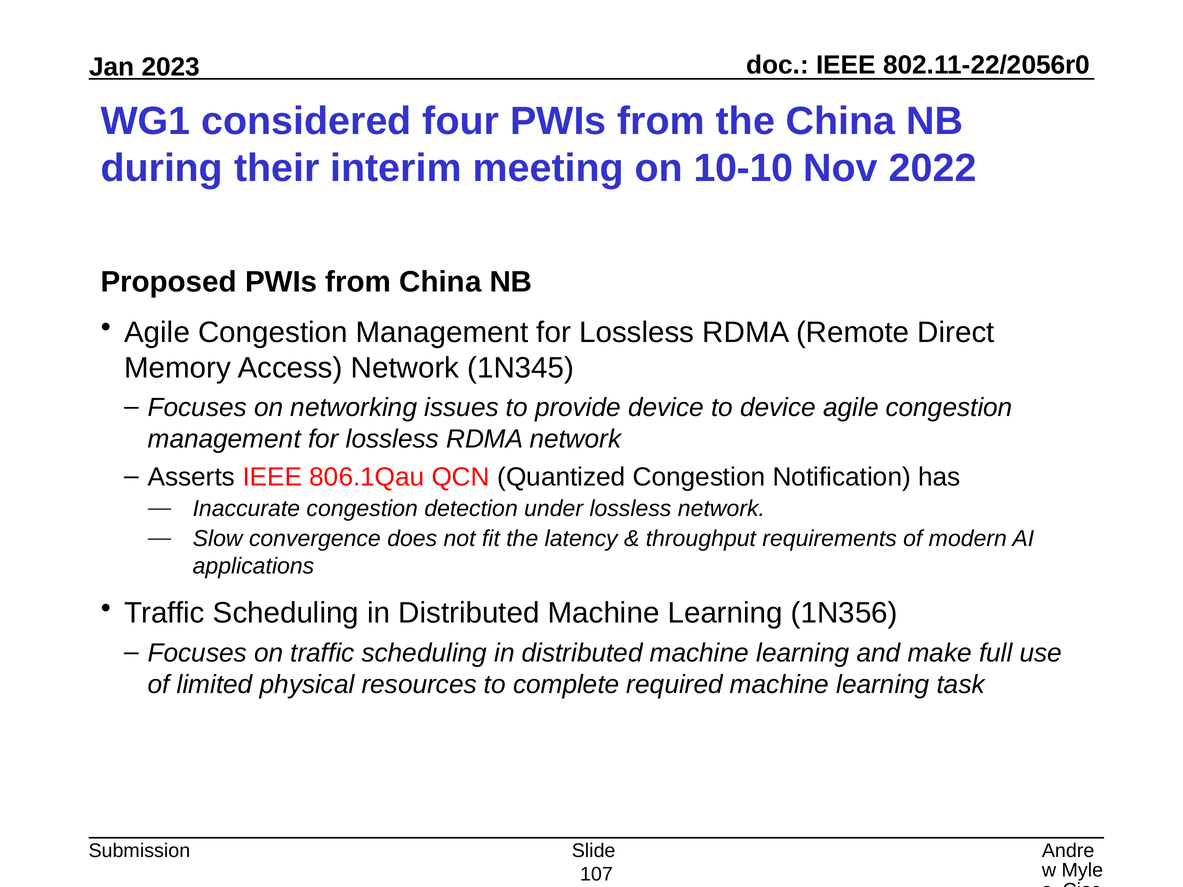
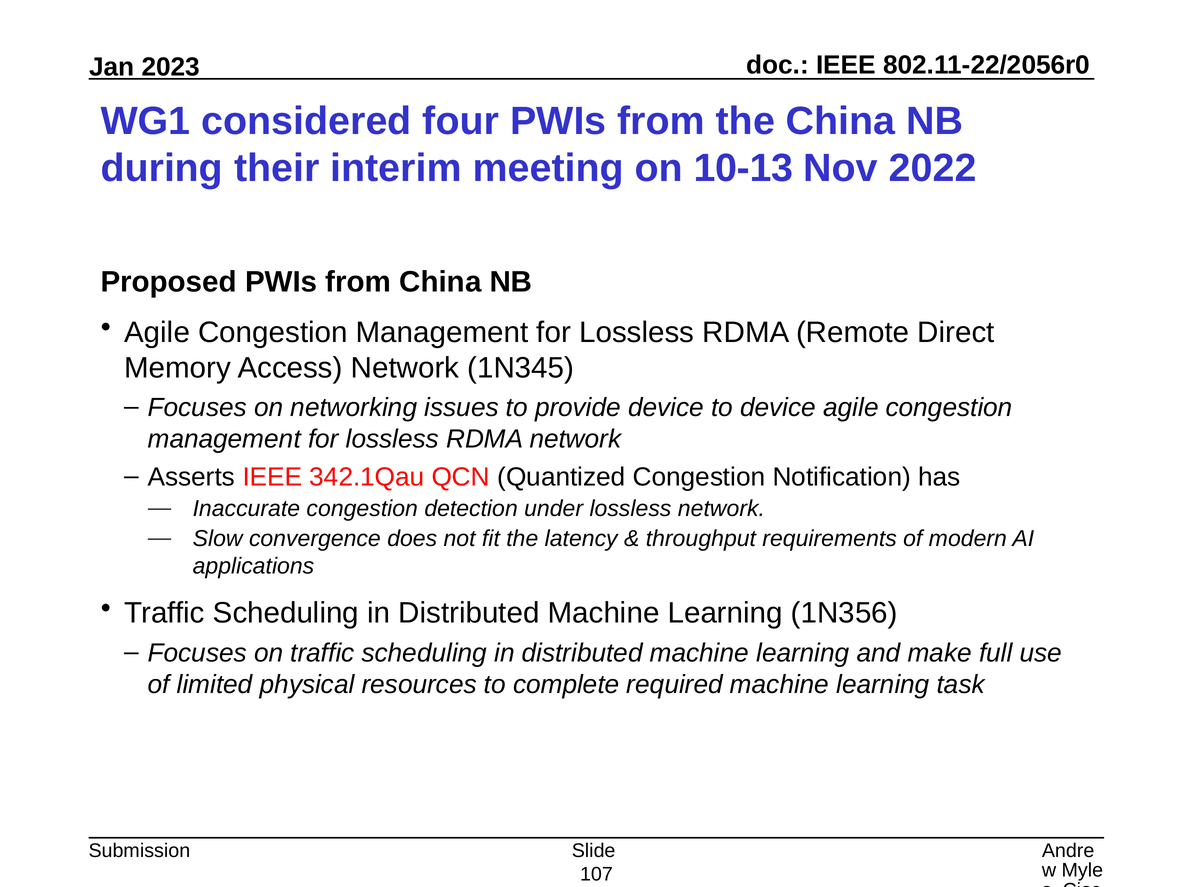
10-10: 10-10 -> 10-13
806.1Qau: 806.1Qau -> 342.1Qau
